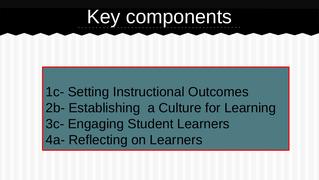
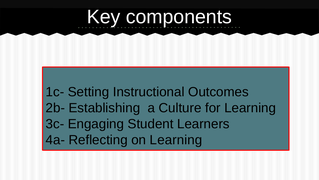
on Learners: Learners -> Learning
